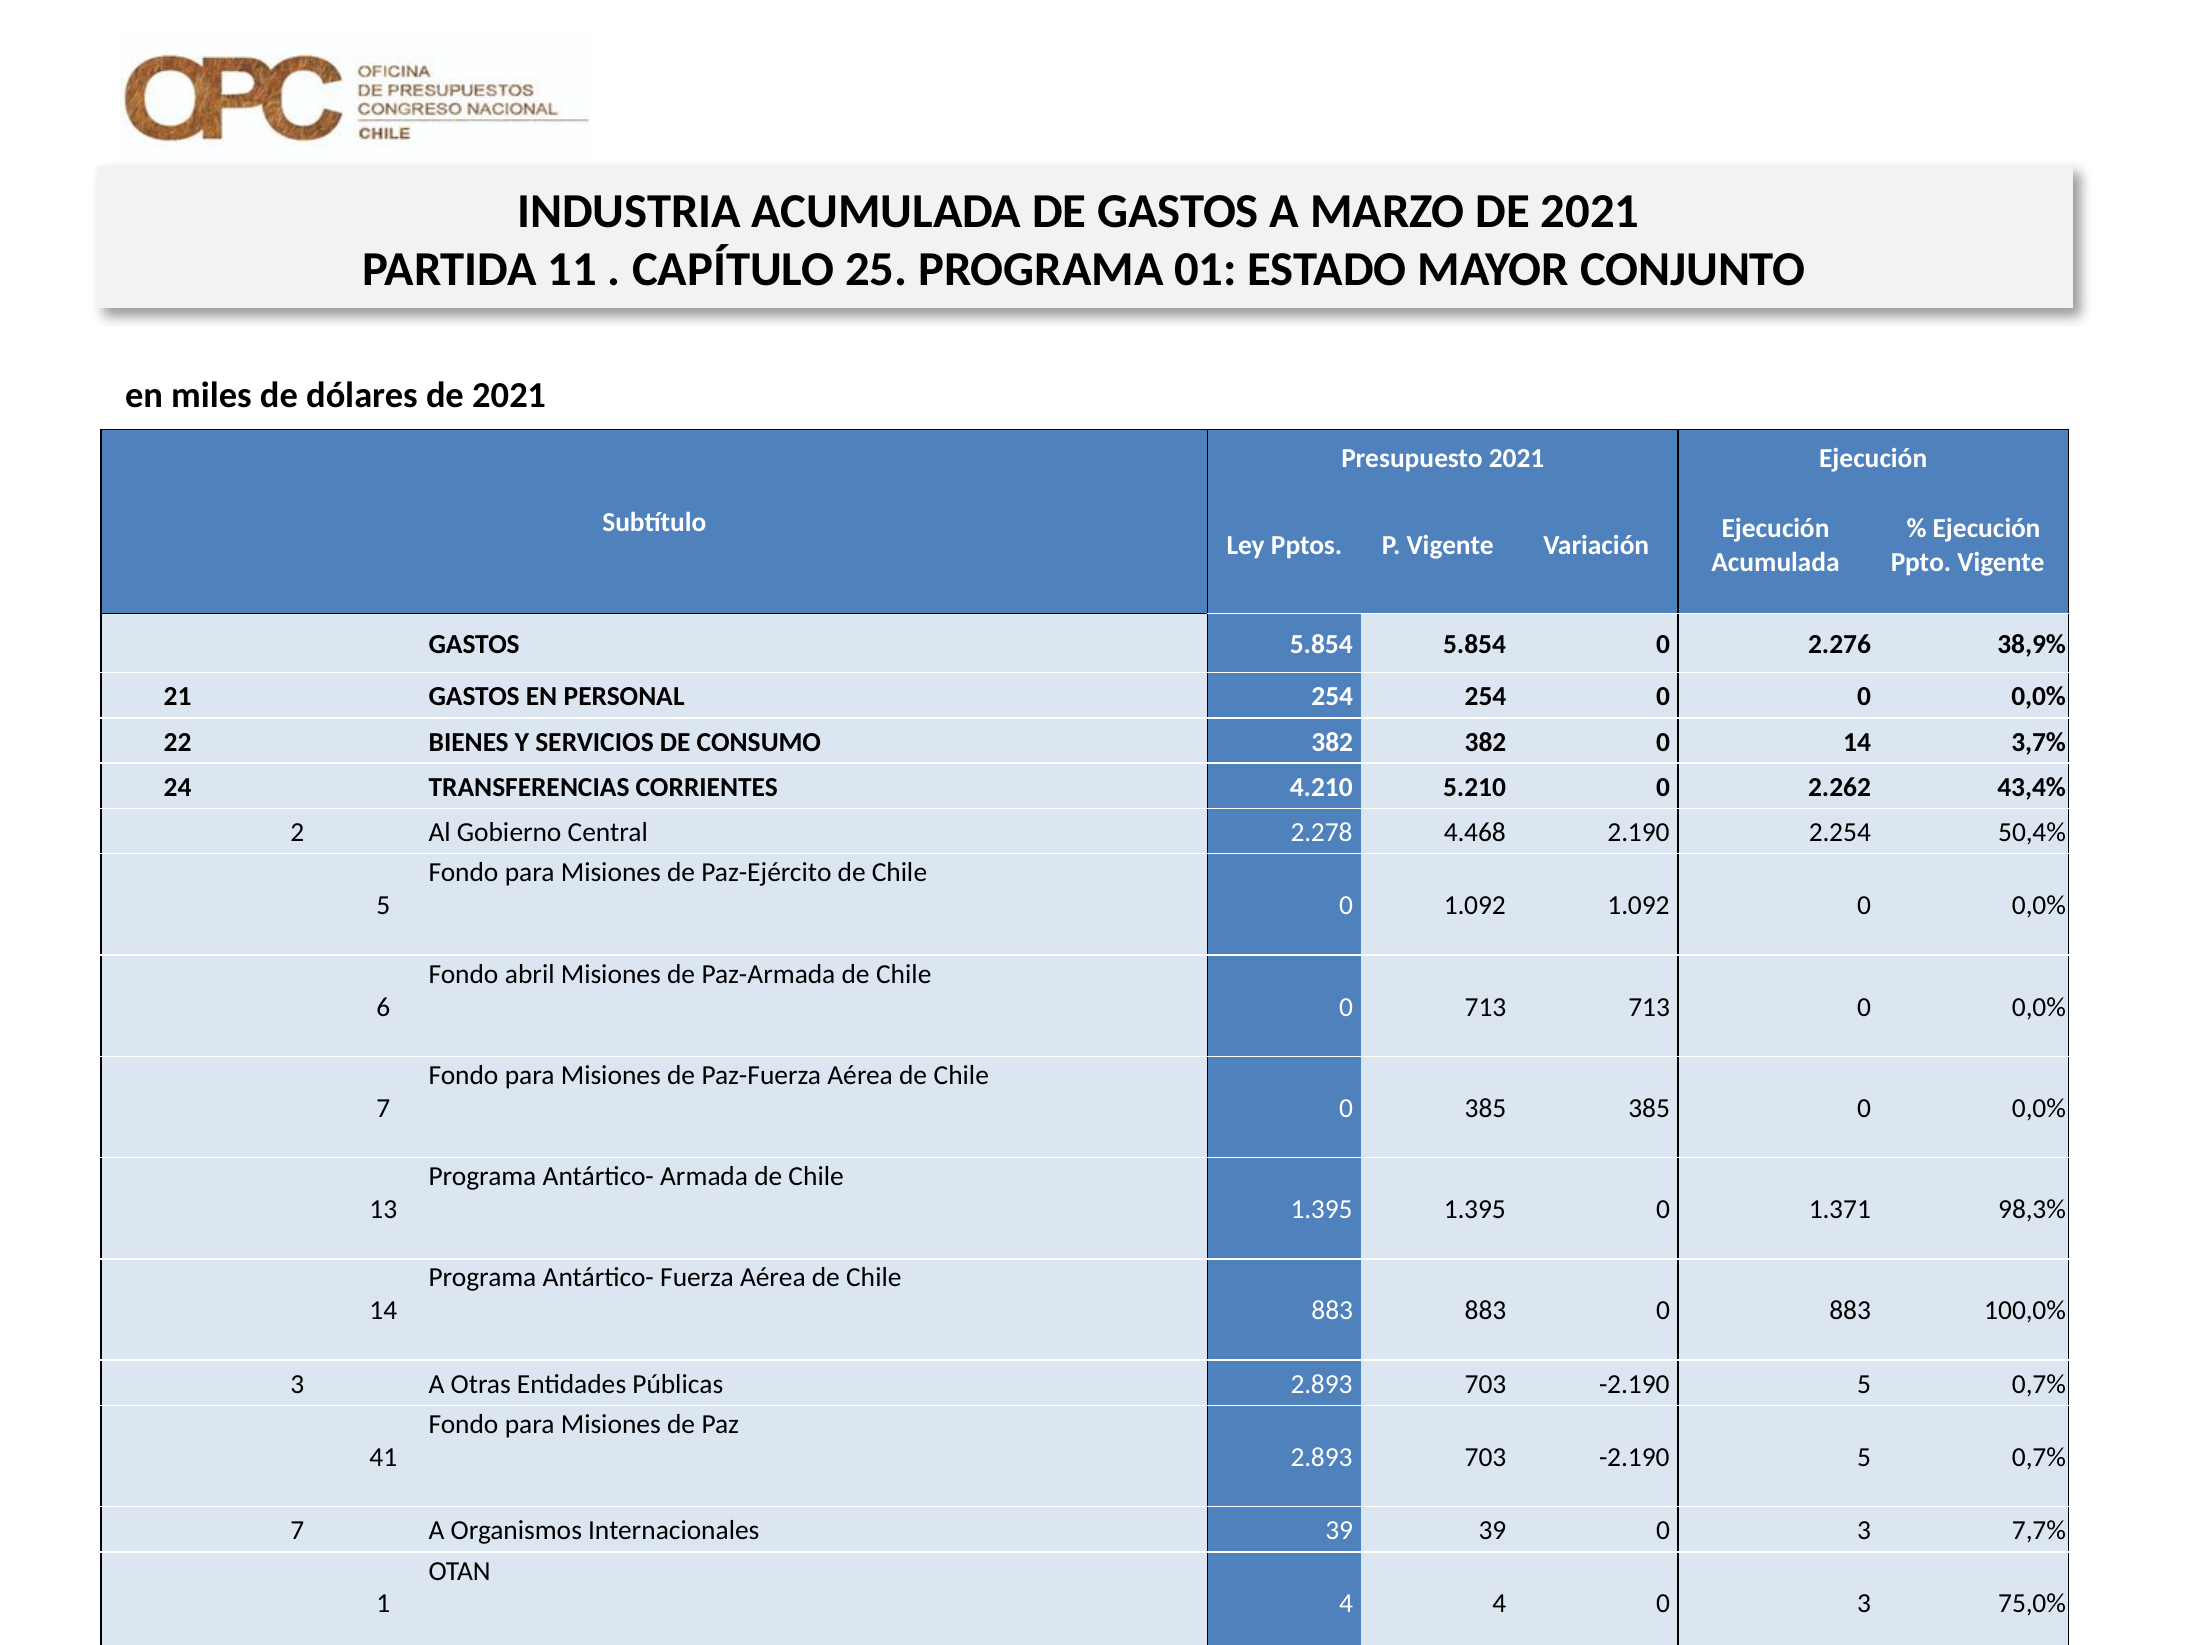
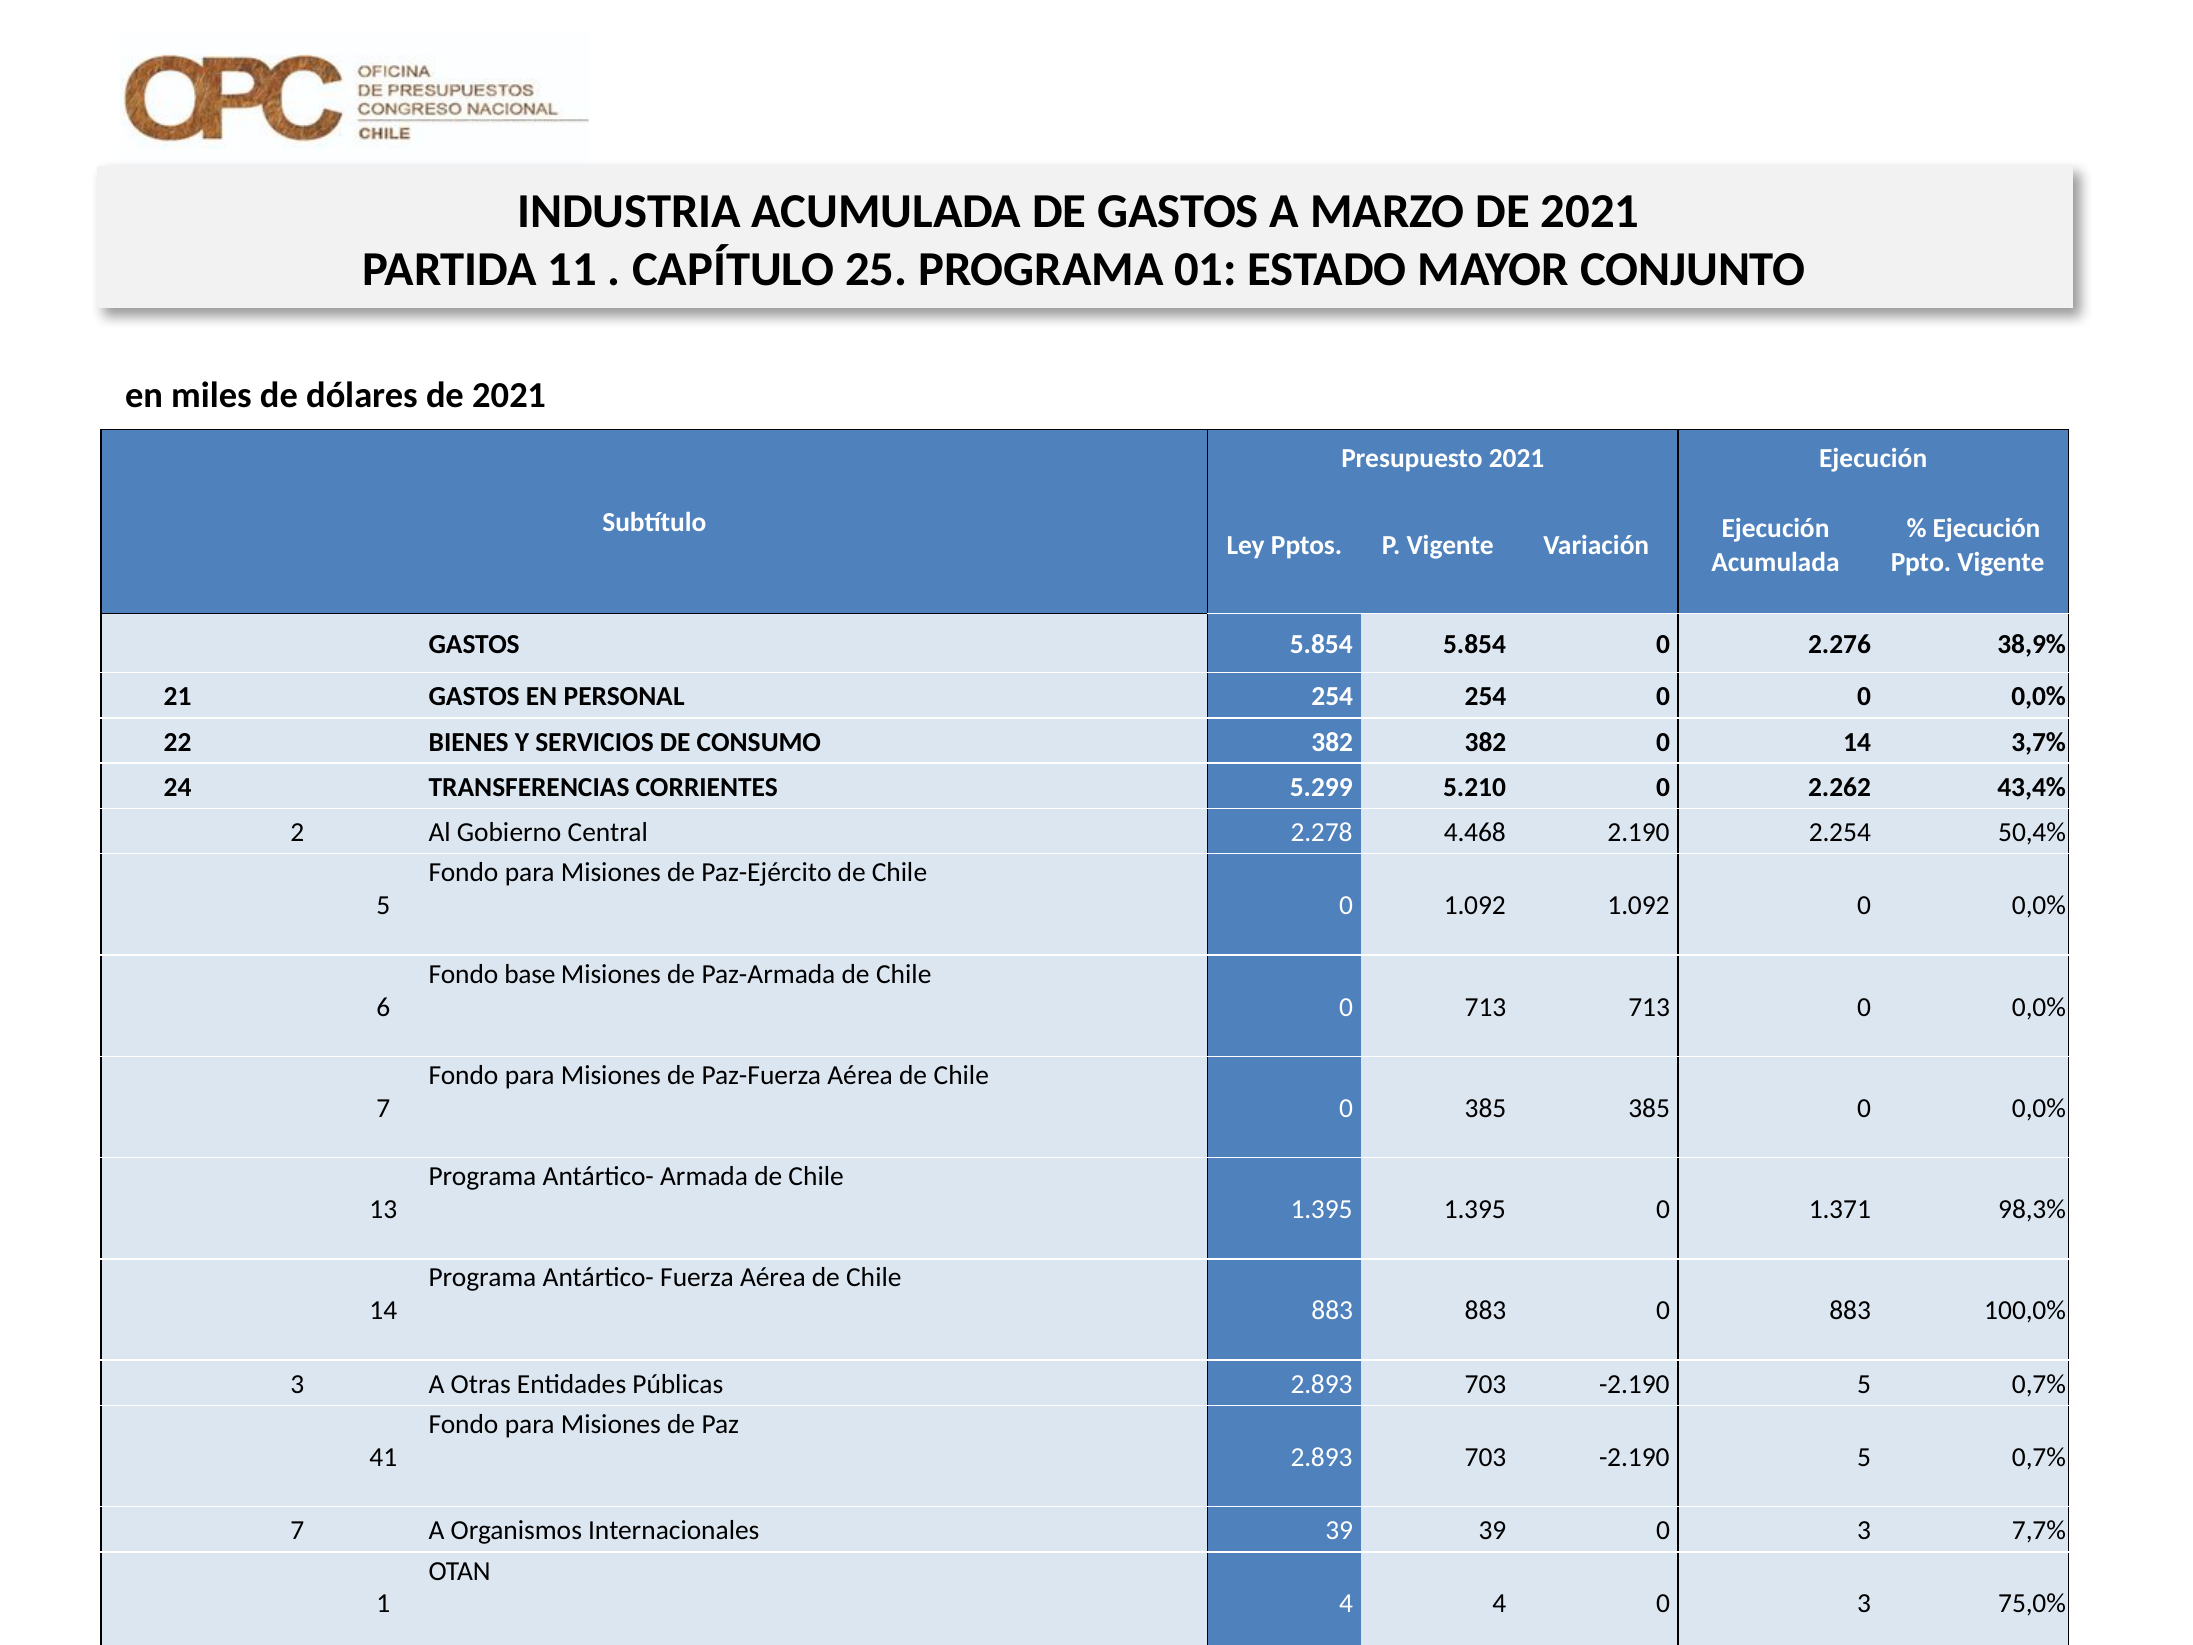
4.210: 4.210 -> 5.299
Fondo abril: abril -> base
